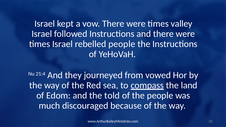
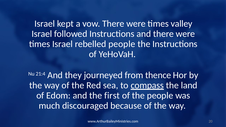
vowed: vowed -> thence
told: told -> first
